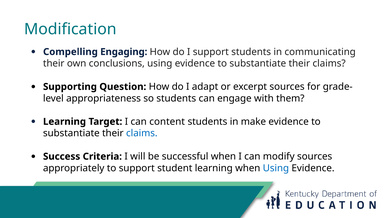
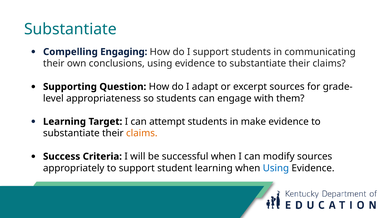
Modification at (70, 29): Modification -> Substantiate
content: content -> attempt
claims at (142, 133) colour: blue -> orange
